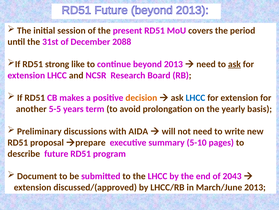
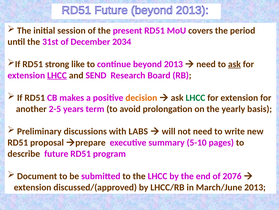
2088: 2088 -> 2034
LHCC at (57, 75) underline: none -> present
NCSR: NCSR -> SEND
LHCC at (195, 97) colour: blue -> green
5-5: 5-5 -> 2-5
AIDA: AIDA -> LABS
2043: 2043 -> 2076
